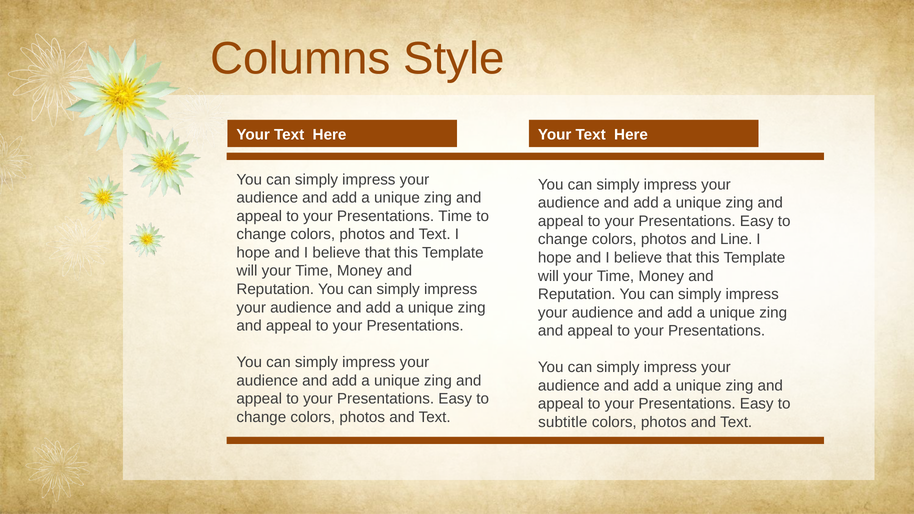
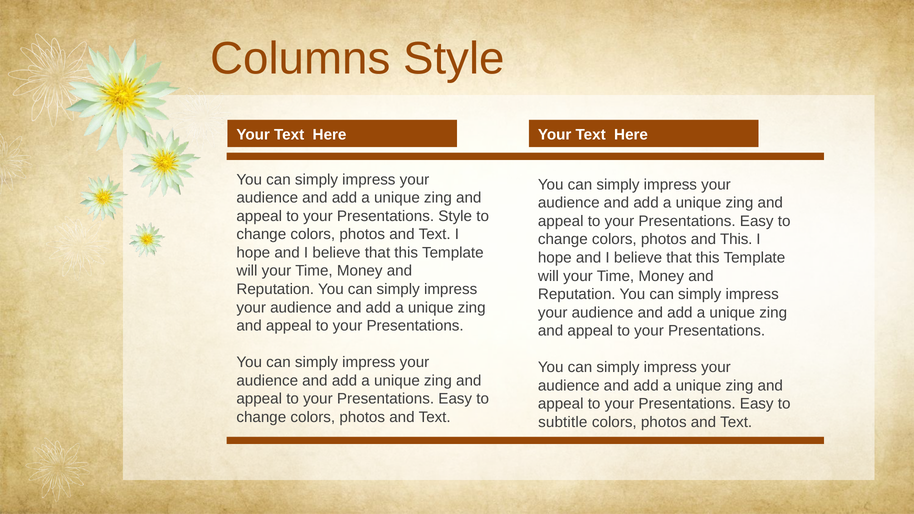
Presentations Time: Time -> Style
and Line: Line -> This
